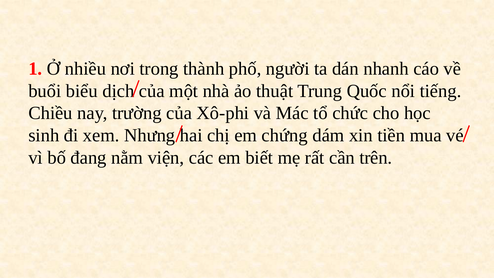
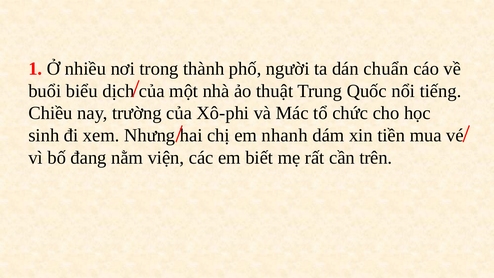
nhanh: nhanh -> chuẩn
chứng: chứng -> nhanh
